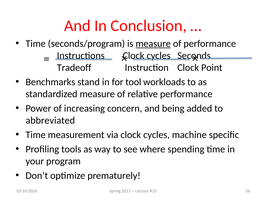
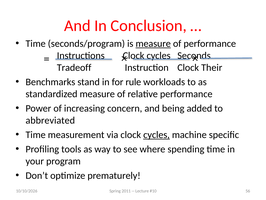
Point: Point -> Their
tool: tool -> rule
cycles at (156, 134) underline: none -> present
